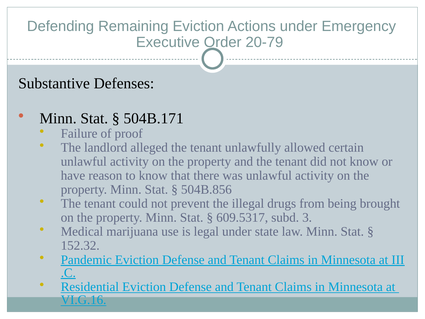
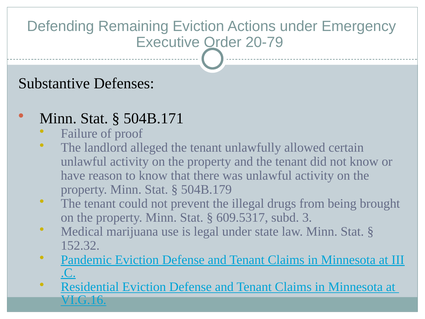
504B.856: 504B.856 -> 504B.179
